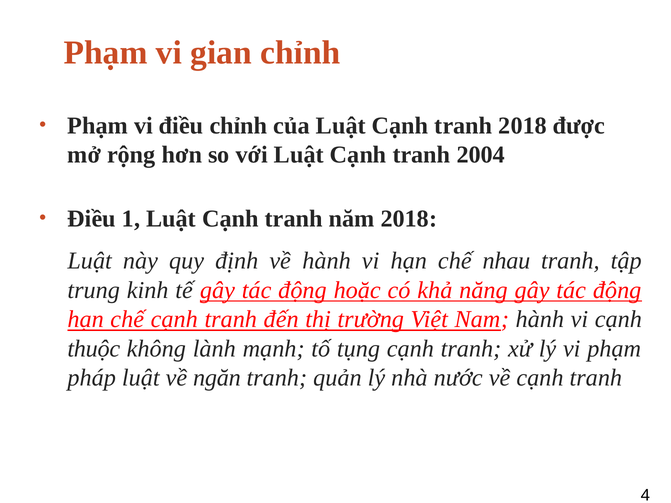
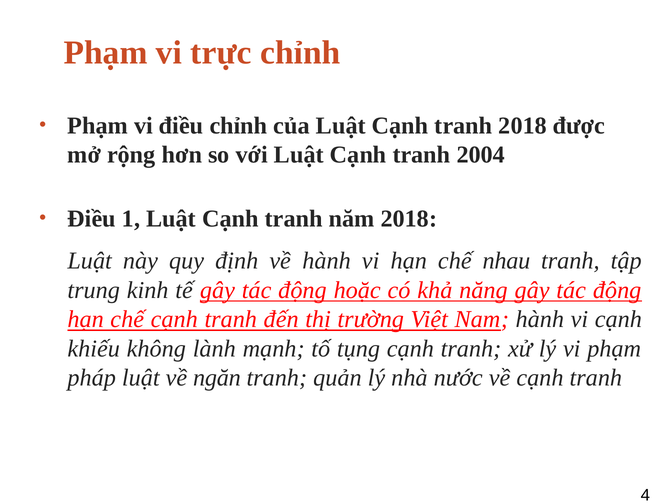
gian: gian -> trực
thuộc: thuộc -> khiếu
